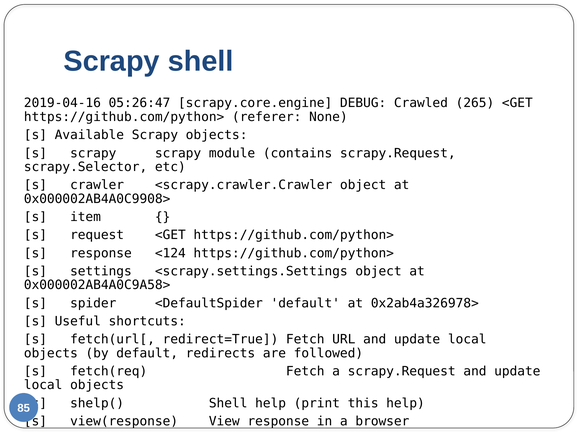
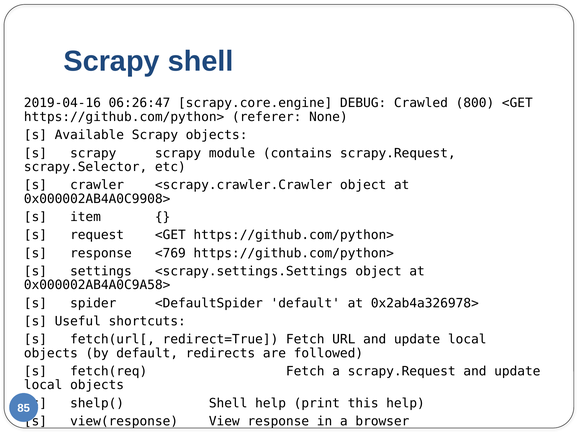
05:26:47: 05:26:47 -> 06:26:47
265: 265 -> 800
<124: <124 -> <769
